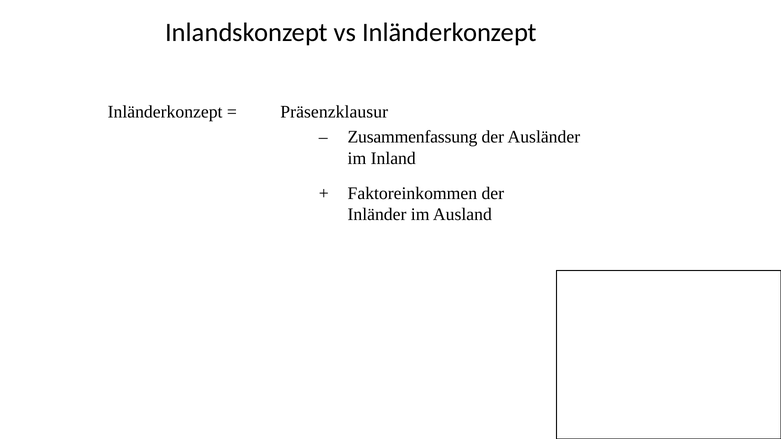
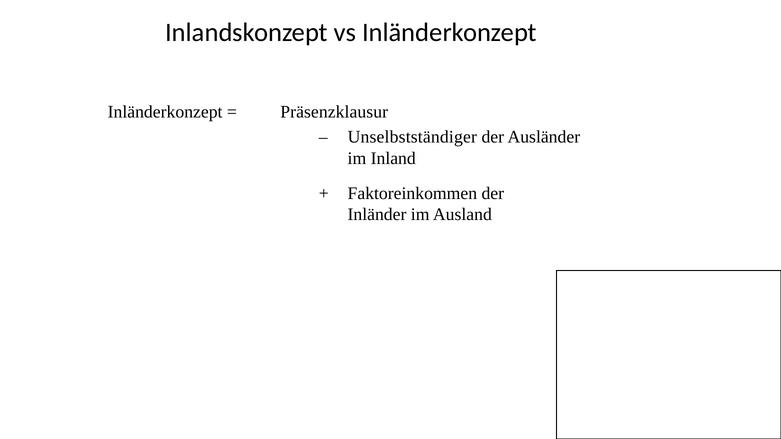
Zusammenfassung: Zusammenfassung -> Unselbstständiger
